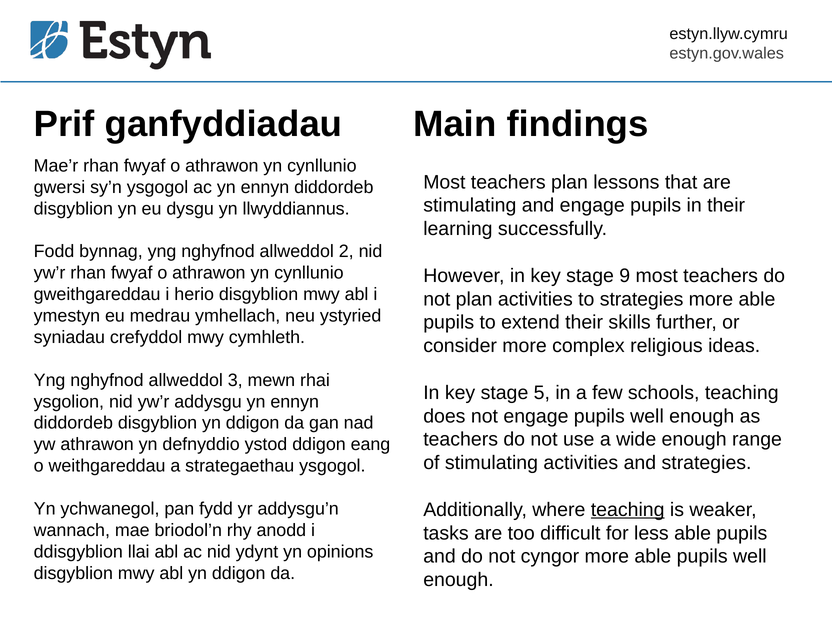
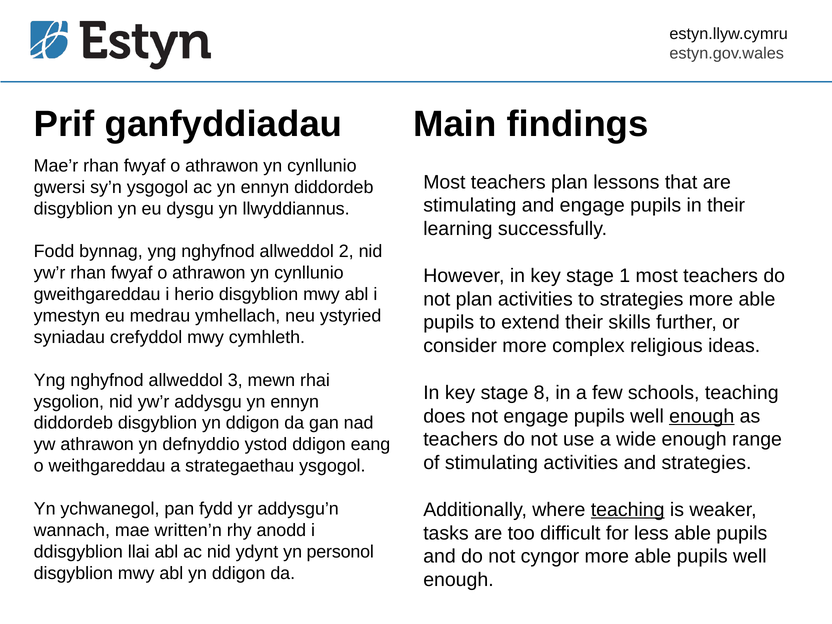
9: 9 -> 1
5: 5 -> 8
enough at (702, 416) underline: none -> present
briodol’n: briodol’n -> written’n
opinions: opinions -> personol
